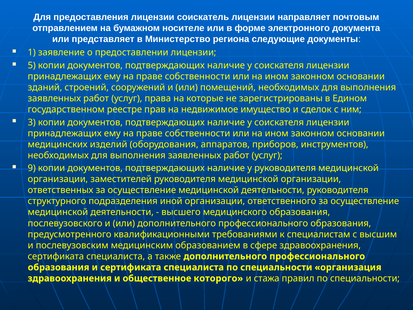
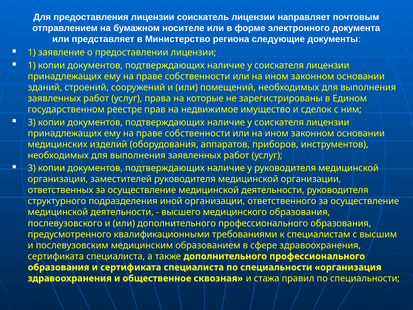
5 at (32, 65): 5 -> 1
9 at (32, 168): 9 -> 3
которого: которого -> сквозная
